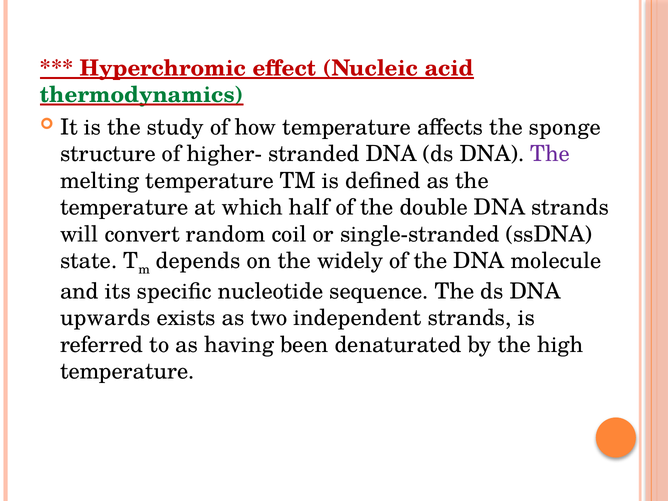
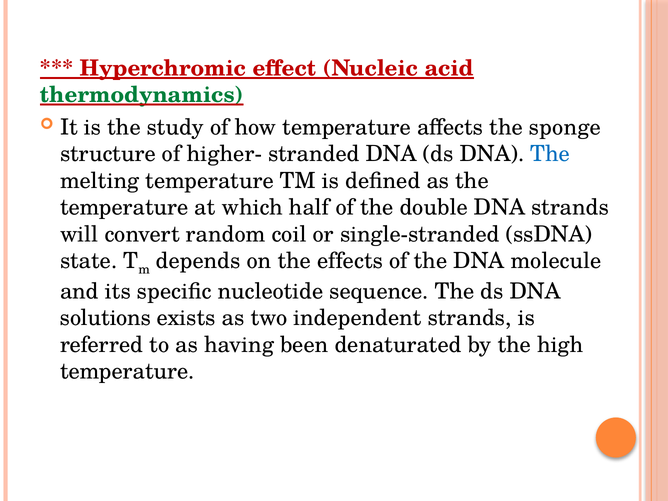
The at (550, 154) colour: purple -> blue
widely: widely -> effects
upwards: upwards -> solutions
